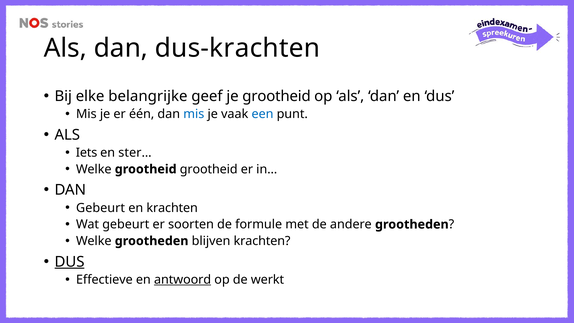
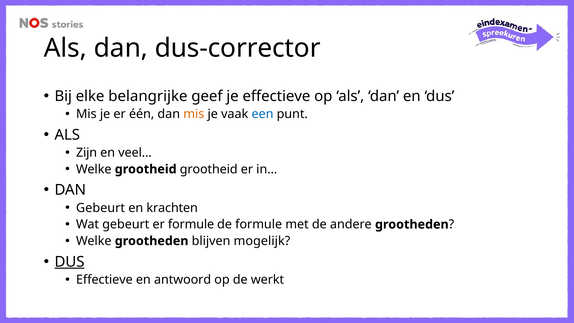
dus-krachten: dus-krachten -> dus-corrector
je grootheid: grootheid -> effectieve
mis at (194, 114) colour: blue -> orange
Iets: Iets -> Zijn
ster…: ster… -> veel…
er soorten: soorten -> formule
blijven krachten: krachten -> mogelijk
antwoord underline: present -> none
